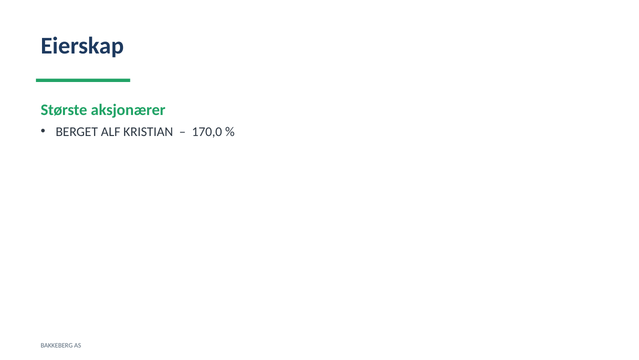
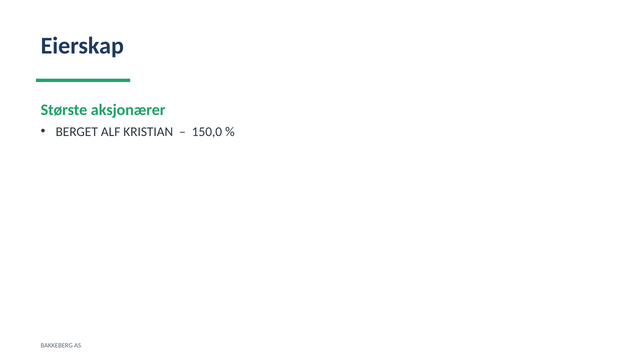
170,0: 170,0 -> 150,0
